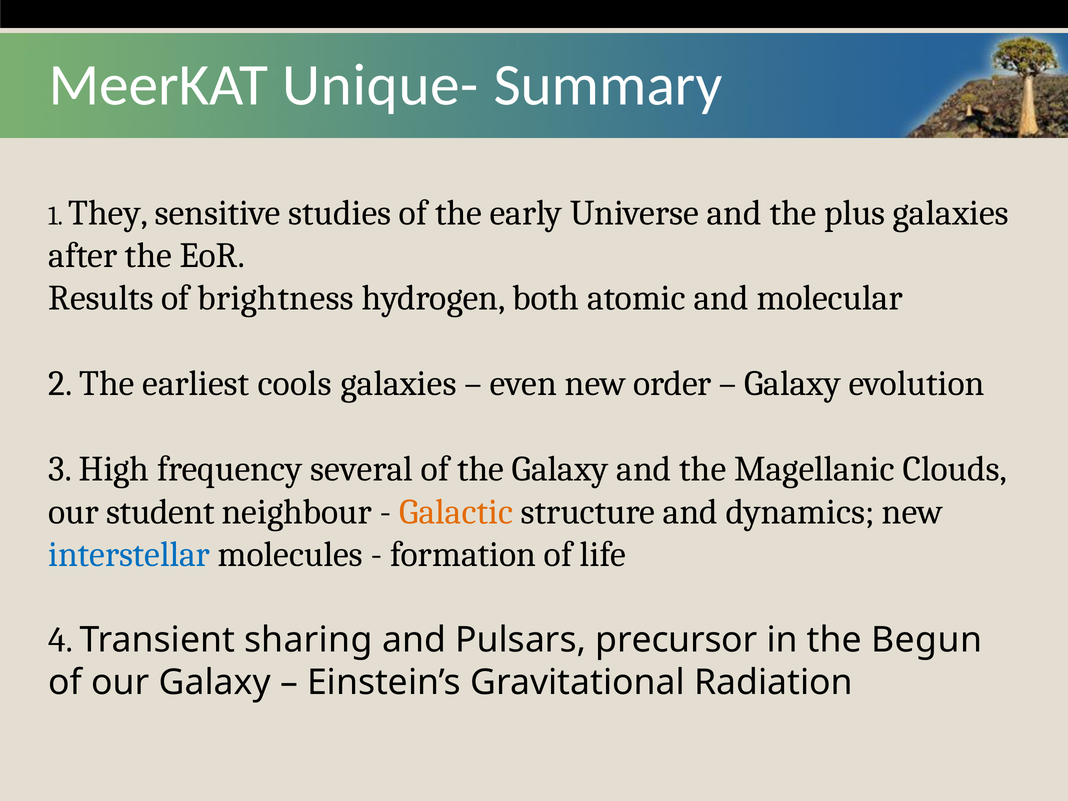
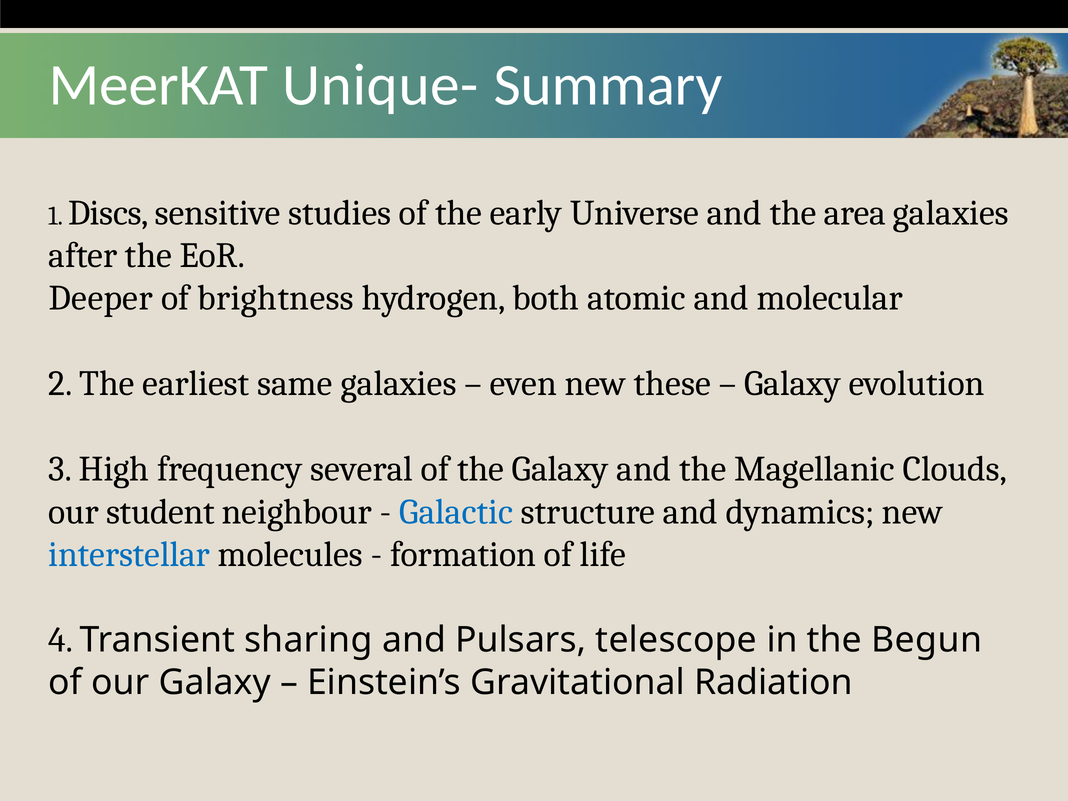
They: They -> Discs
plus: plus -> area
Results: Results -> Deeper
cools: cools -> same
order: order -> these
Galactic colour: orange -> blue
precursor: precursor -> telescope
